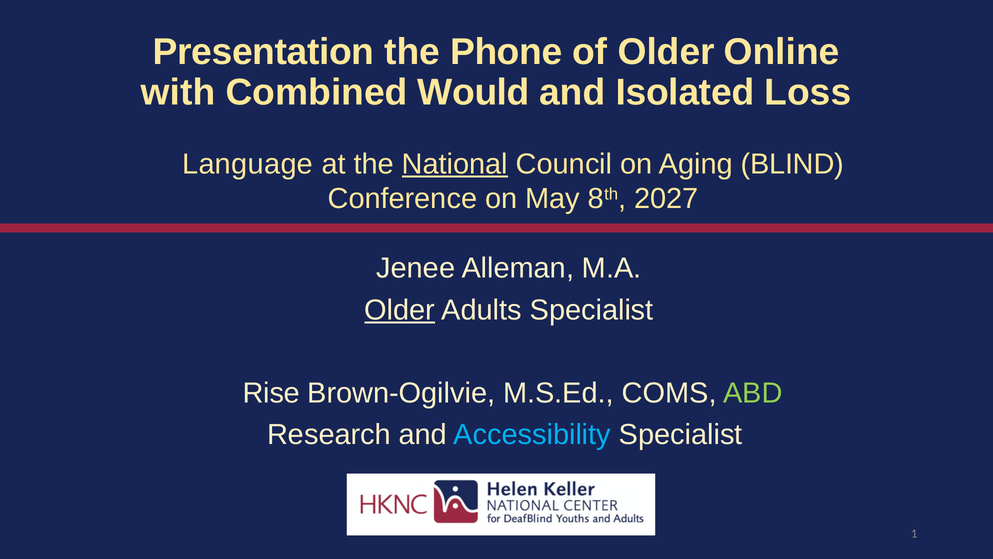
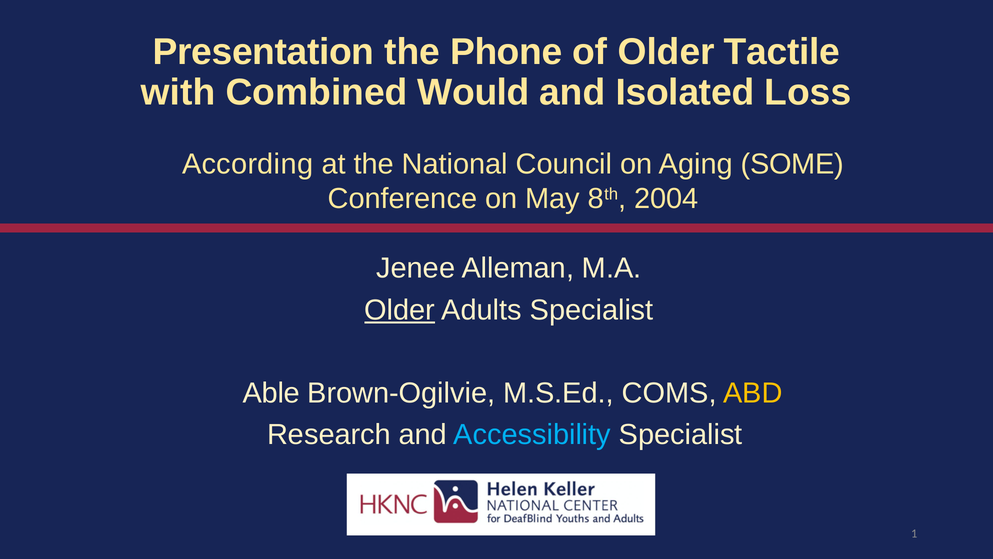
Online: Online -> Tactile
Language: Language -> According
National underline: present -> none
BLIND: BLIND -> SOME
2027: 2027 -> 2004
Rise: Rise -> Able
ABD colour: light green -> yellow
